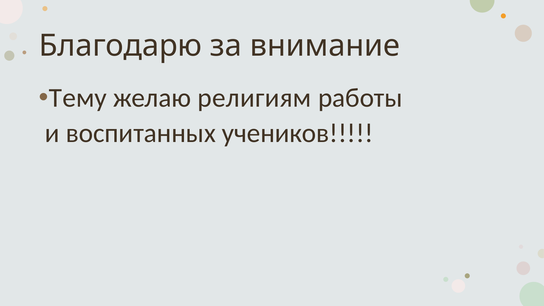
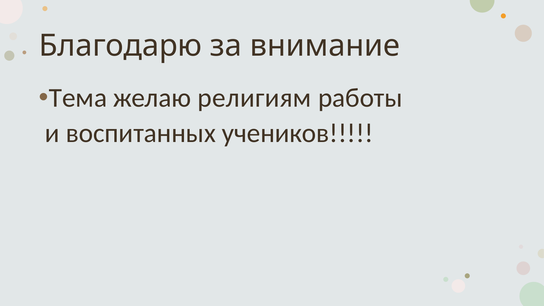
Тему: Тему -> Тема
